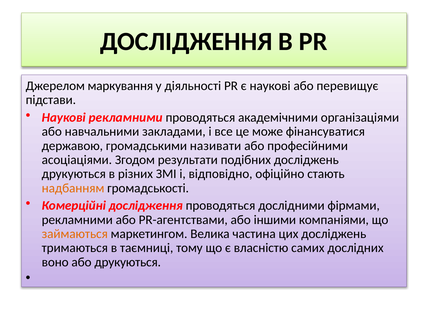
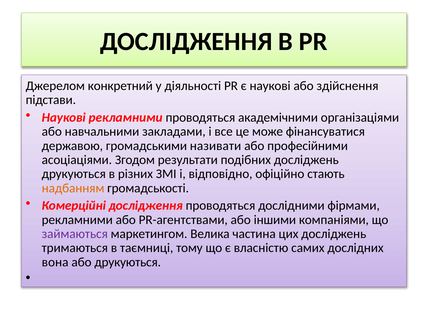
маркування: маркування -> конкретний
перевищує: перевищує -> здійснення
займаються colour: orange -> purple
воно: воно -> вона
